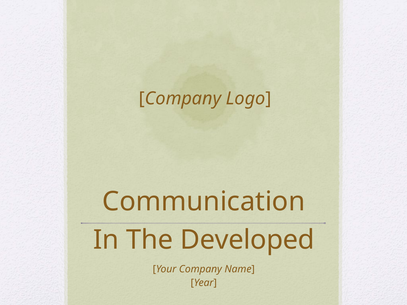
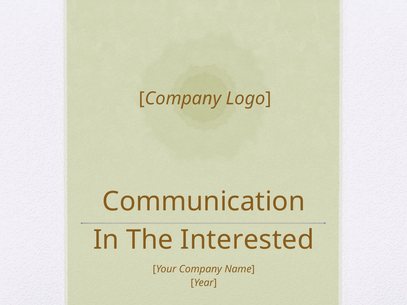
Developed: Developed -> Interested
